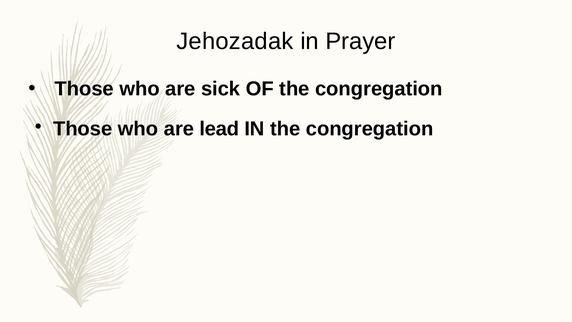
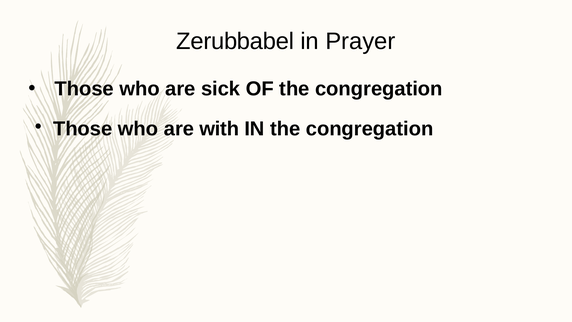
Jehozadak: Jehozadak -> Zerubbabel
lead: lead -> with
